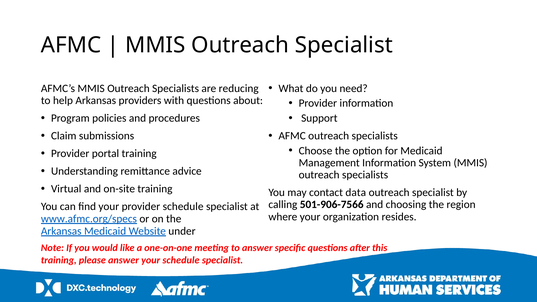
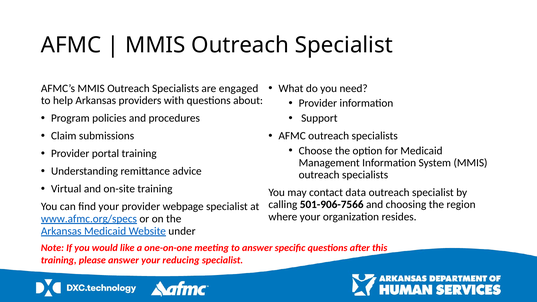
reducing: reducing -> engaged
provider schedule: schedule -> webpage
your schedule: schedule -> reducing
